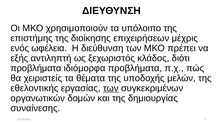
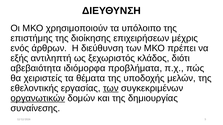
ωφέλεια: ωφέλεια -> άρθρων
προβλήματα at (36, 68): προβλήματα -> αβεβαιότητα
οργανωτικών underline: none -> present
